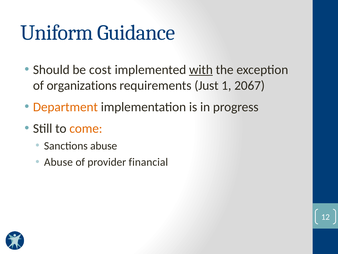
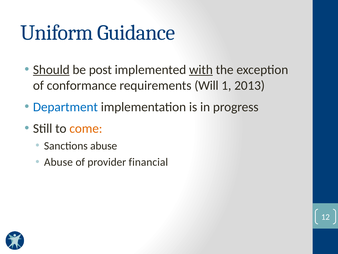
Should underline: none -> present
cost: cost -> post
organizations: organizations -> conformance
Just: Just -> Will
2067: 2067 -> 2013
Department colour: orange -> blue
